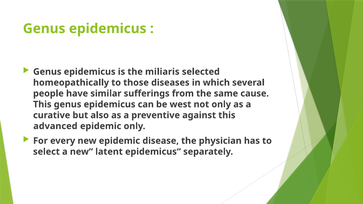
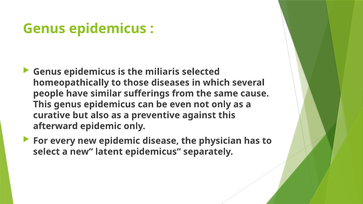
west: west -> even
advanced: advanced -> afterward
